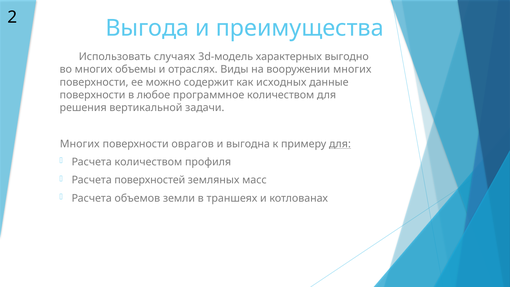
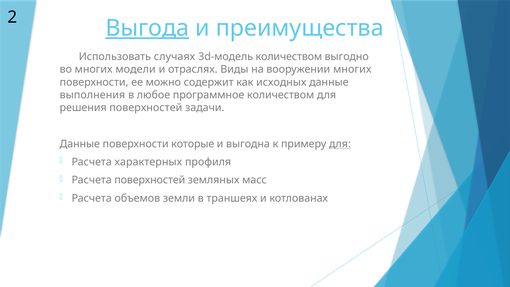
Выгода underline: none -> present
3d-модель характерных: характерных -> количеством
объемы: объемы -> модели
поверхности at (93, 95): поверхности -> выполнения
решения вертикальной: вертикальной -> поверхностей
Многих at (80, 144): Многих -> Данные
оврагов: оврагов -> которые
Расчета количеством: количеством -> характерных
